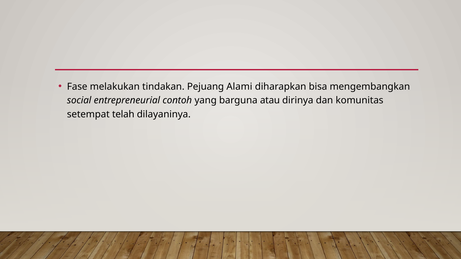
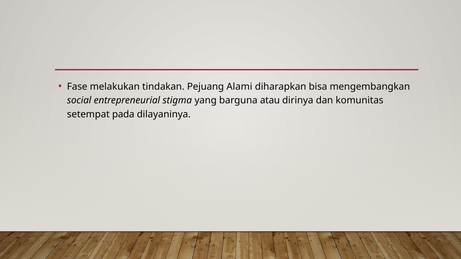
contoh: contoh -> stigma
telah: telah -> pada
